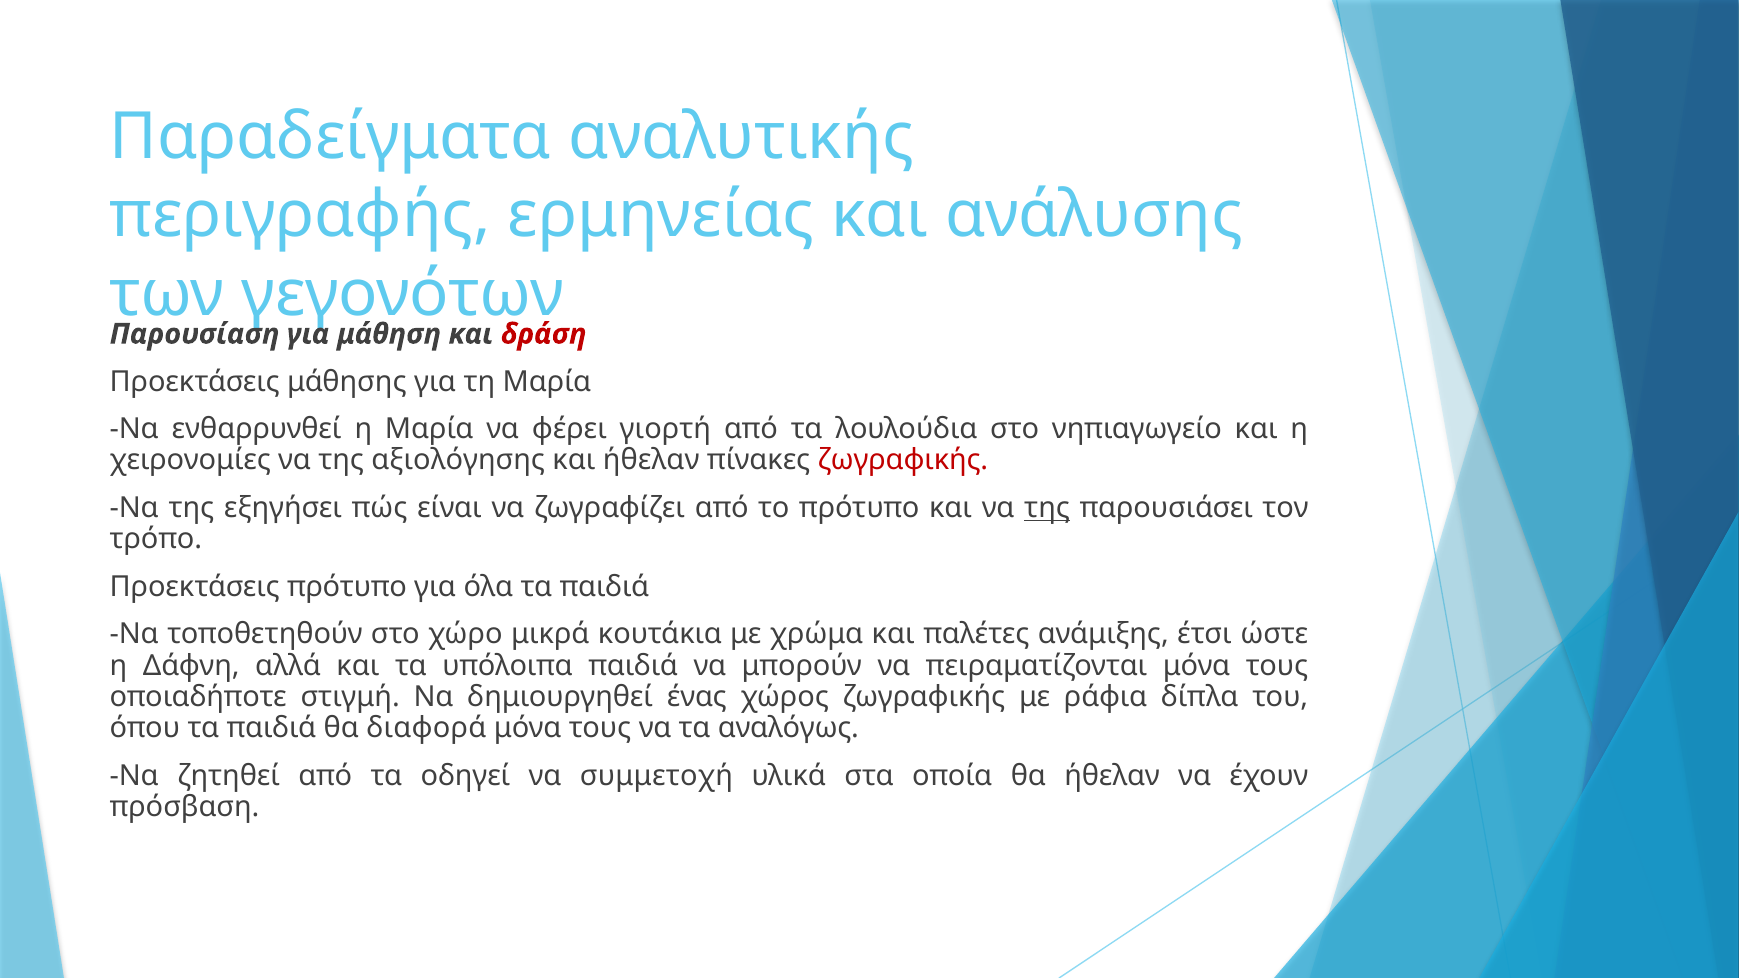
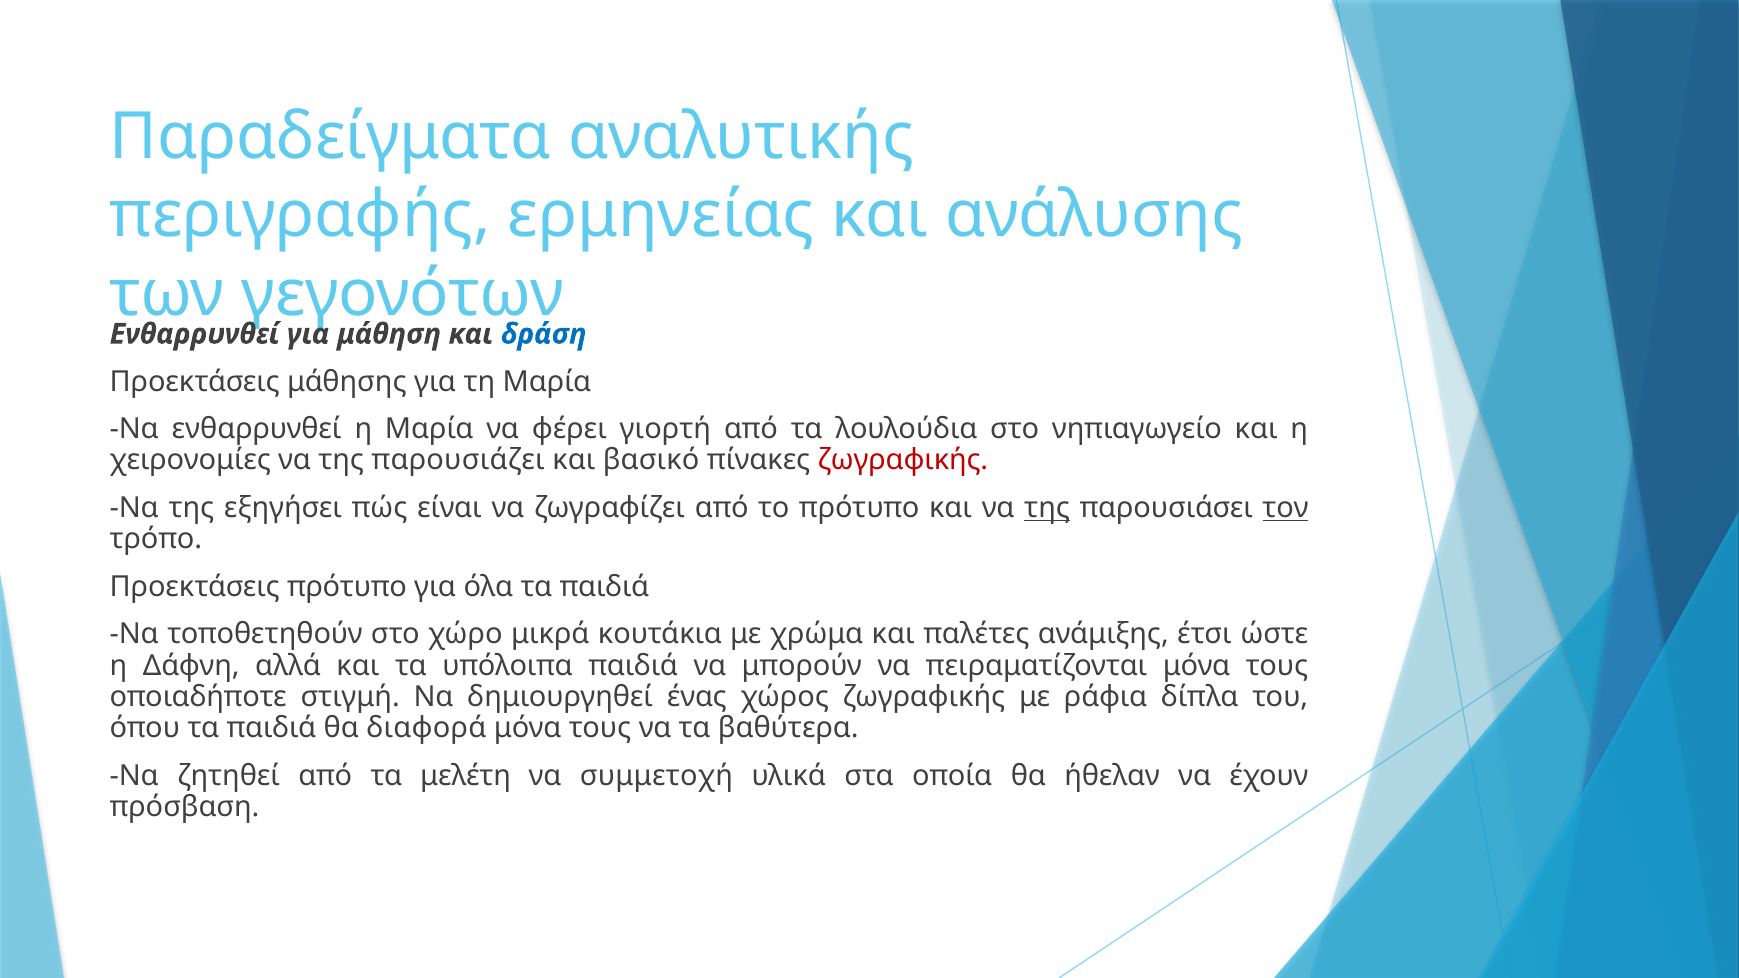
Παρουσίαση at (195, 334): Παρουσίαση -> Ενθαρρυνθεί
δράση colour: red -> blue
αξιολόγησης: αξιολόγησης -> παρουσιάζει
και ήθελαν: ήθελαν -> βασικό
τον underline: none -> present
αναλόγως: αναλόγως -> βαθύτερα
οδηγεί: οδηγεί -> μελέτη
